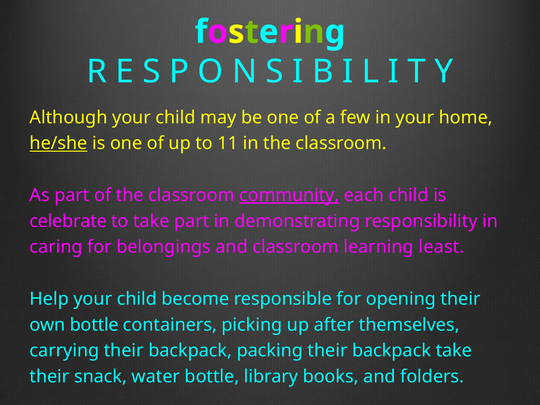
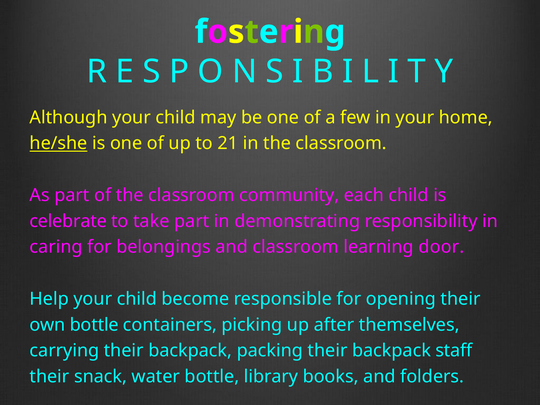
11: 11 -> 21
community underline: present -> none
least: least -> door
backpack take: take -> staff
